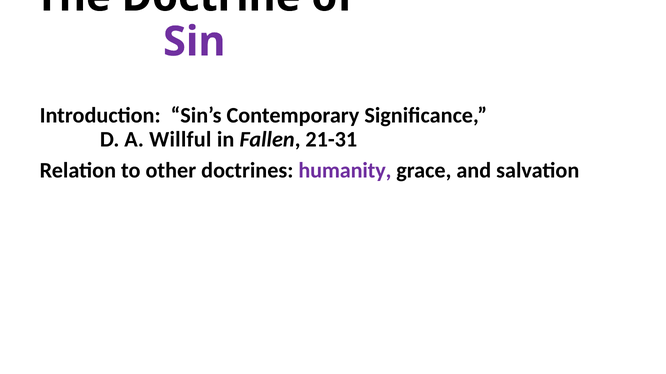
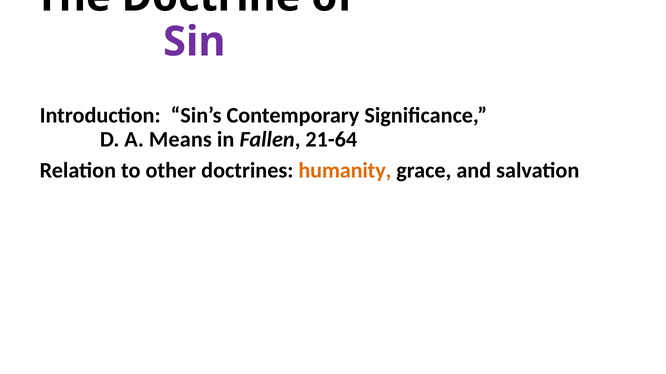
Willful: Willful -> Means
21-31: 21-31 -> 21-64
humanity colour: purple -> orange
